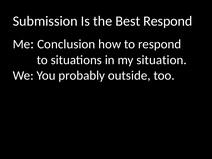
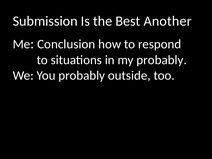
Best Respond: Respond -> Another
my situation: situation -> probably
